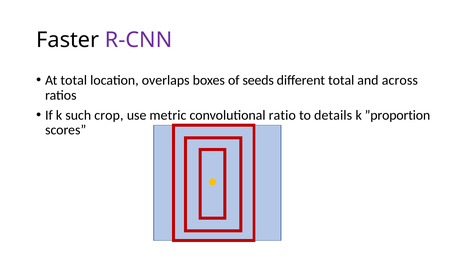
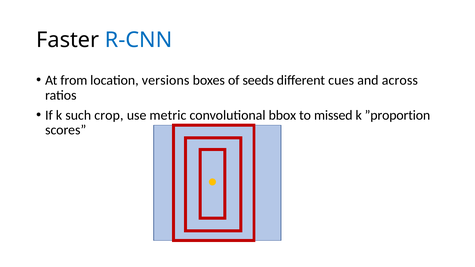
R-CNN colour: purple -> blue
At total: total -> from
overlaps: overlaps -> versions
different total: total -> cues
ratio: ratio -> bbox
details: details -> missed
